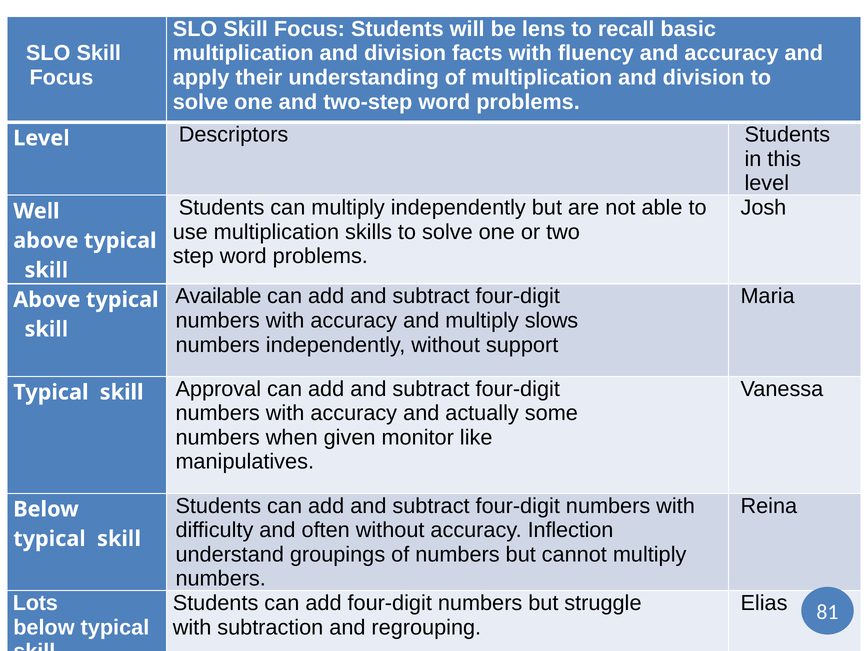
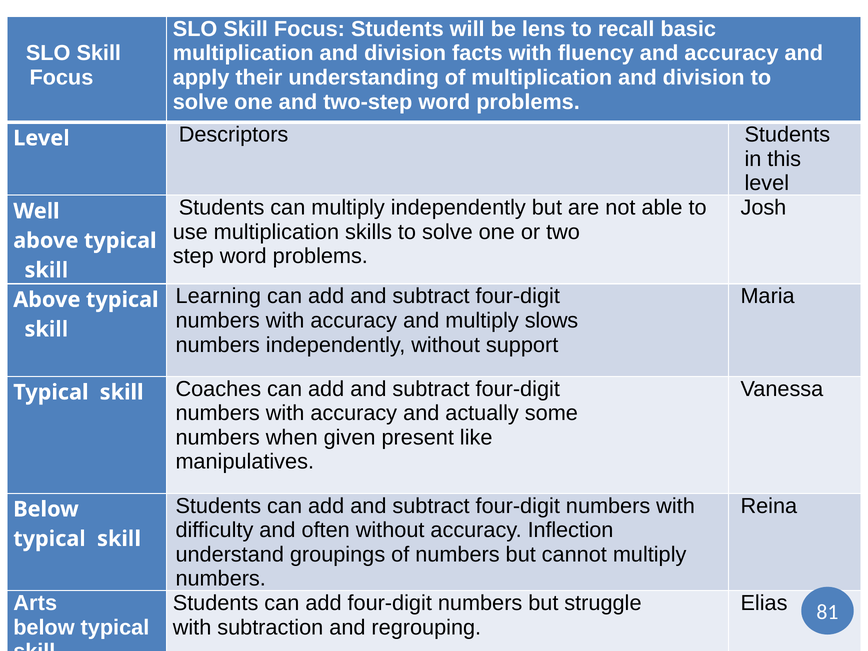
Available: Available -> Learning
Approval: Approval -> Coaches
monitor: monitor -> present
Lots: Lots -> Arts
